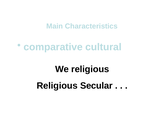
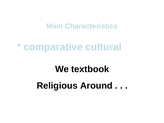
We religious: religious -> textbook
Secular: Secular -> Around
